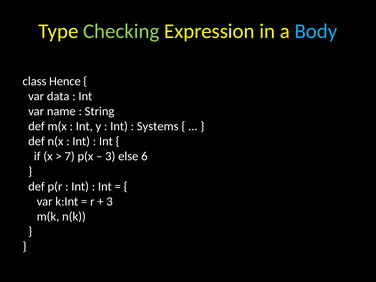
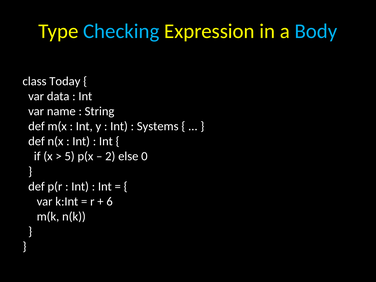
Checking colour: light green -> light blue
Hence: Hence -> Today
7: 7 -> 5
3 at (110, 156): 3 -> 2
6: 6 -> 0
3 at (110, 201): 3 -> 6
